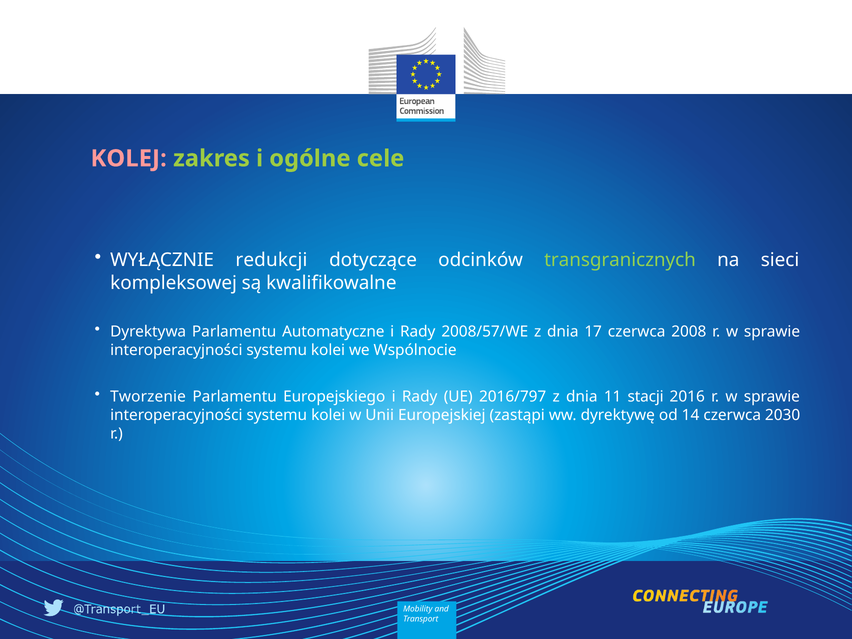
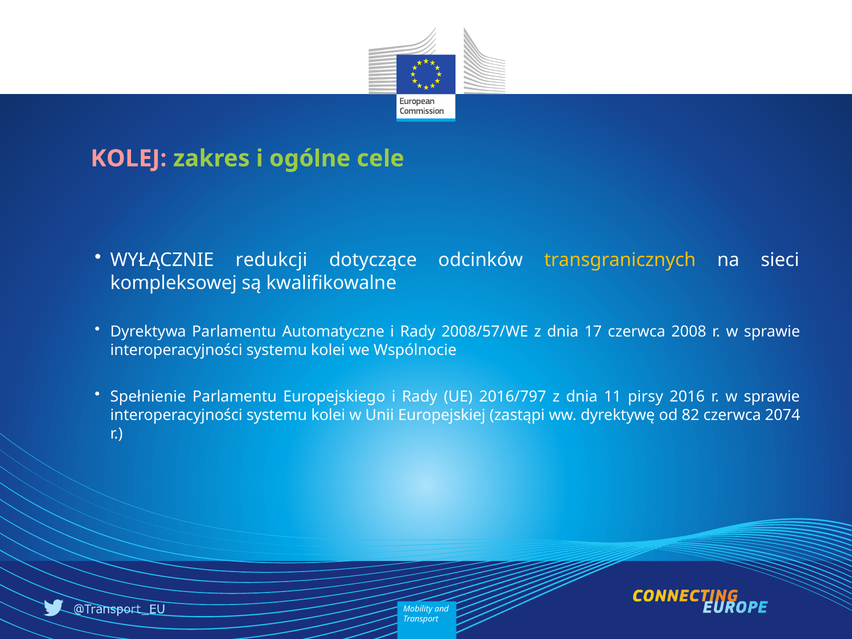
transgranicznych colour: light green -> yellow
Tworzenie: Tworzenie -> Spełnienie
stacji: stacji -> pirsy
14: 14 -> 82
2030: 2030 -> 2074
